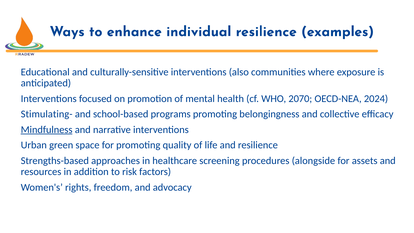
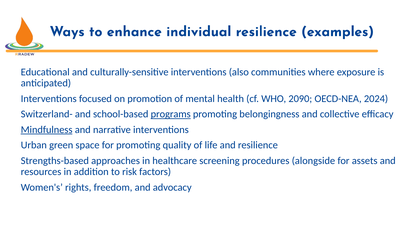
2070: 2070 -> 2090
Stimulating-: Stimulating- -> Switzerland-
programs underline: none -> present
